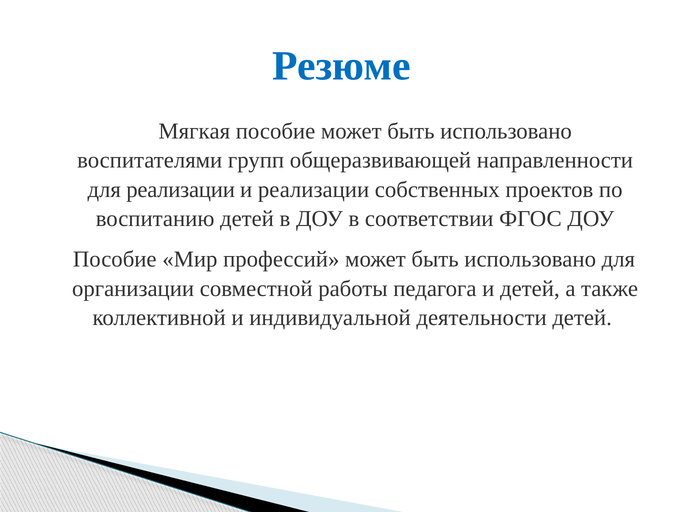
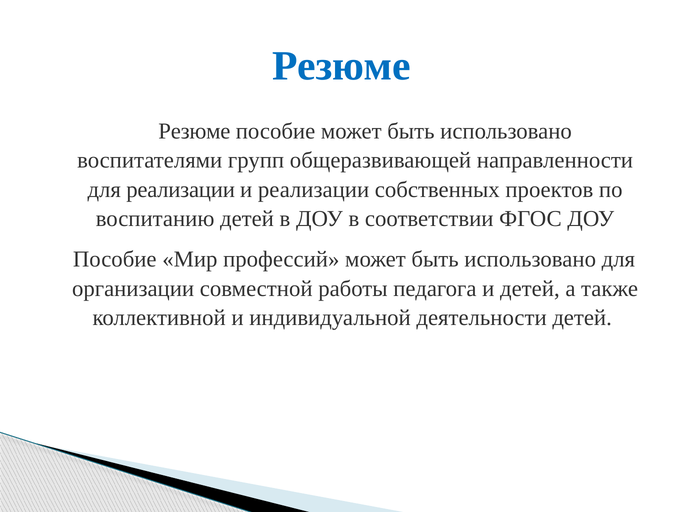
Мягкая at (194, 131): Мягкая -> Резюме
